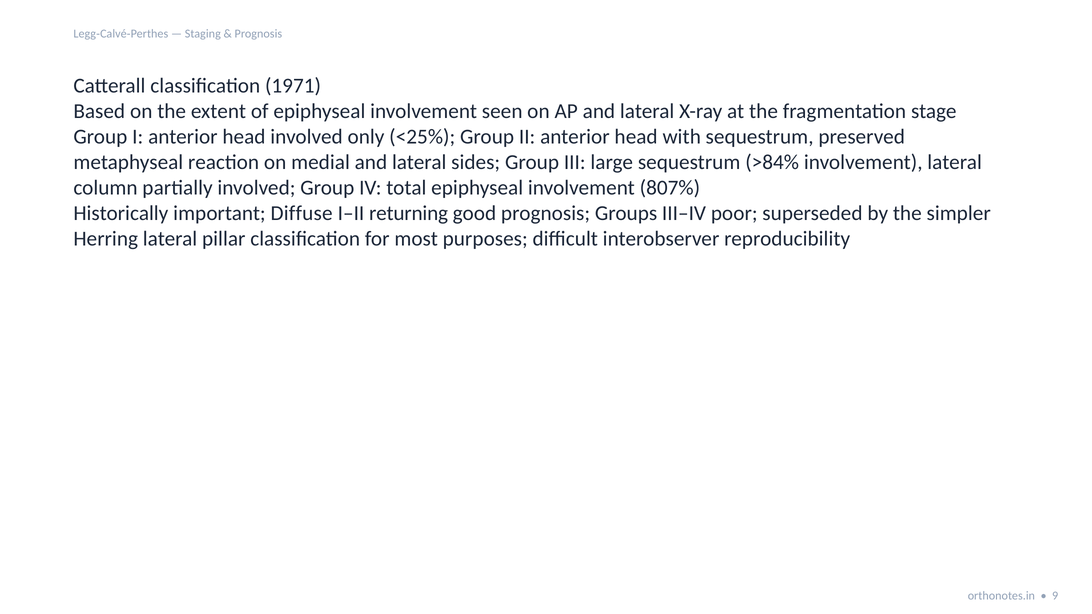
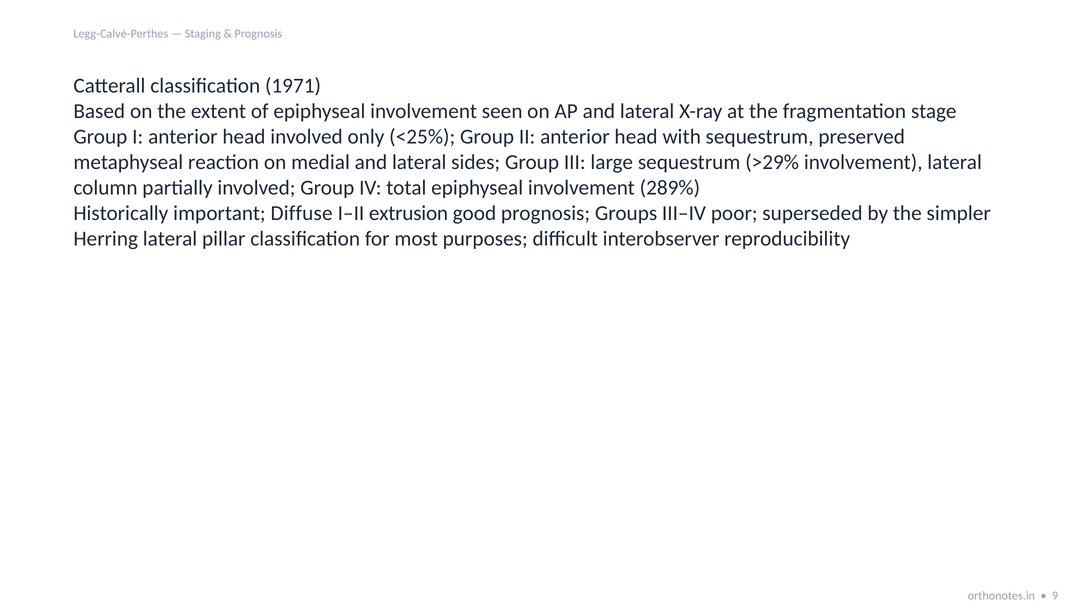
>84%: >84% -> >29%
807%: 807% -> 289%
returning: returning -> extrusion
